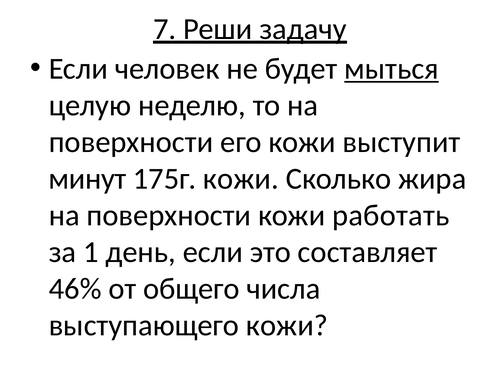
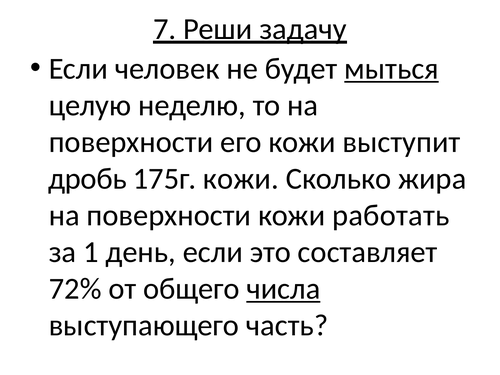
минут: минут -> дробь
46%: 46% -> 72%
числа underline: none -> present
выступающего кожи: кожи -> часть
